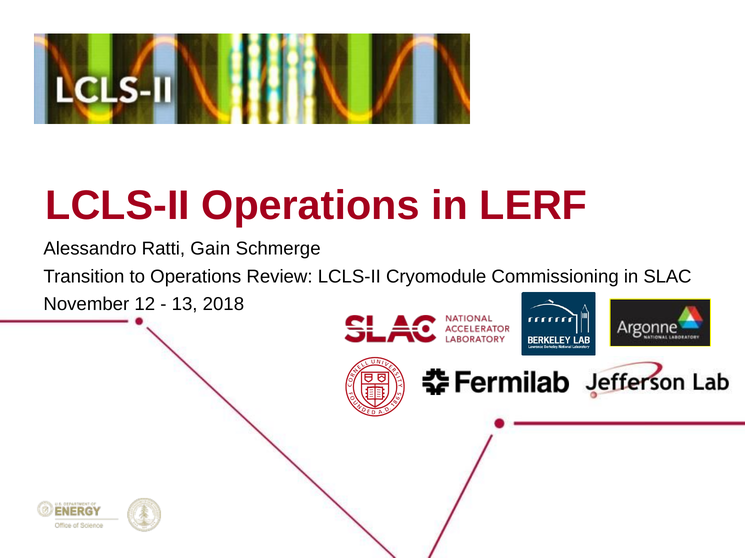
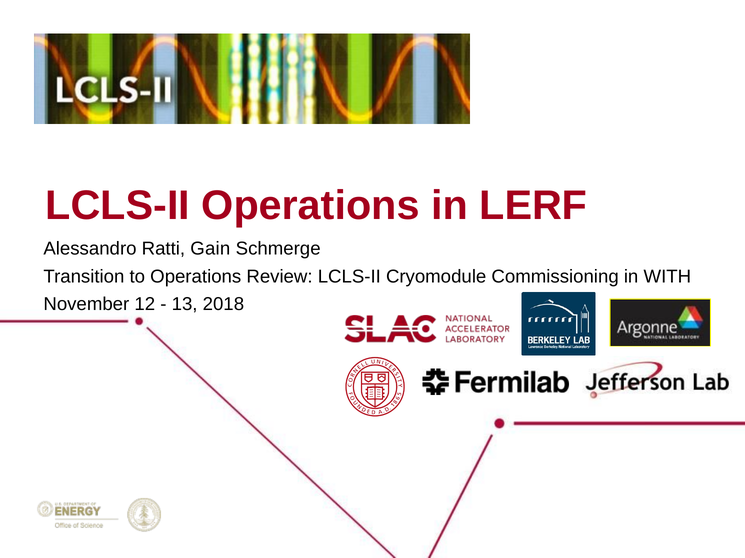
SLAC: SLAC -> WITH
